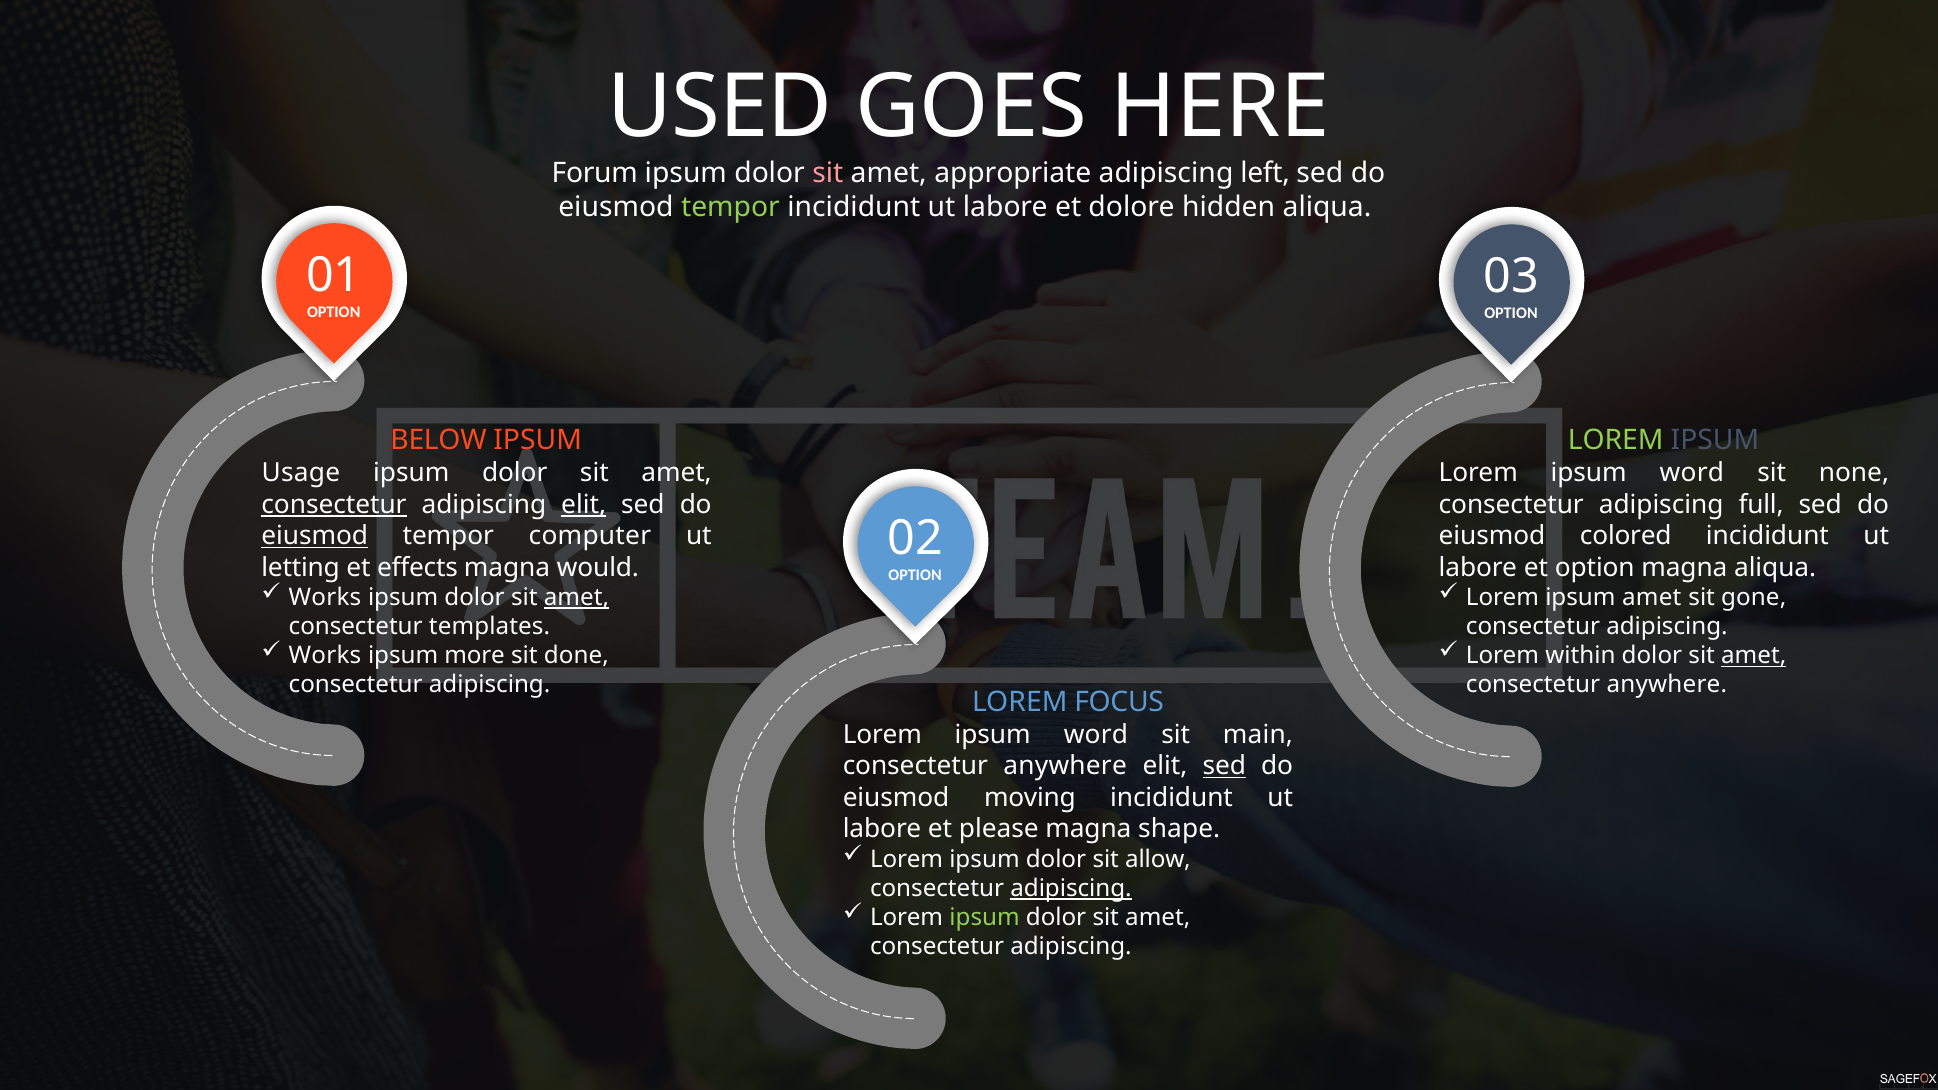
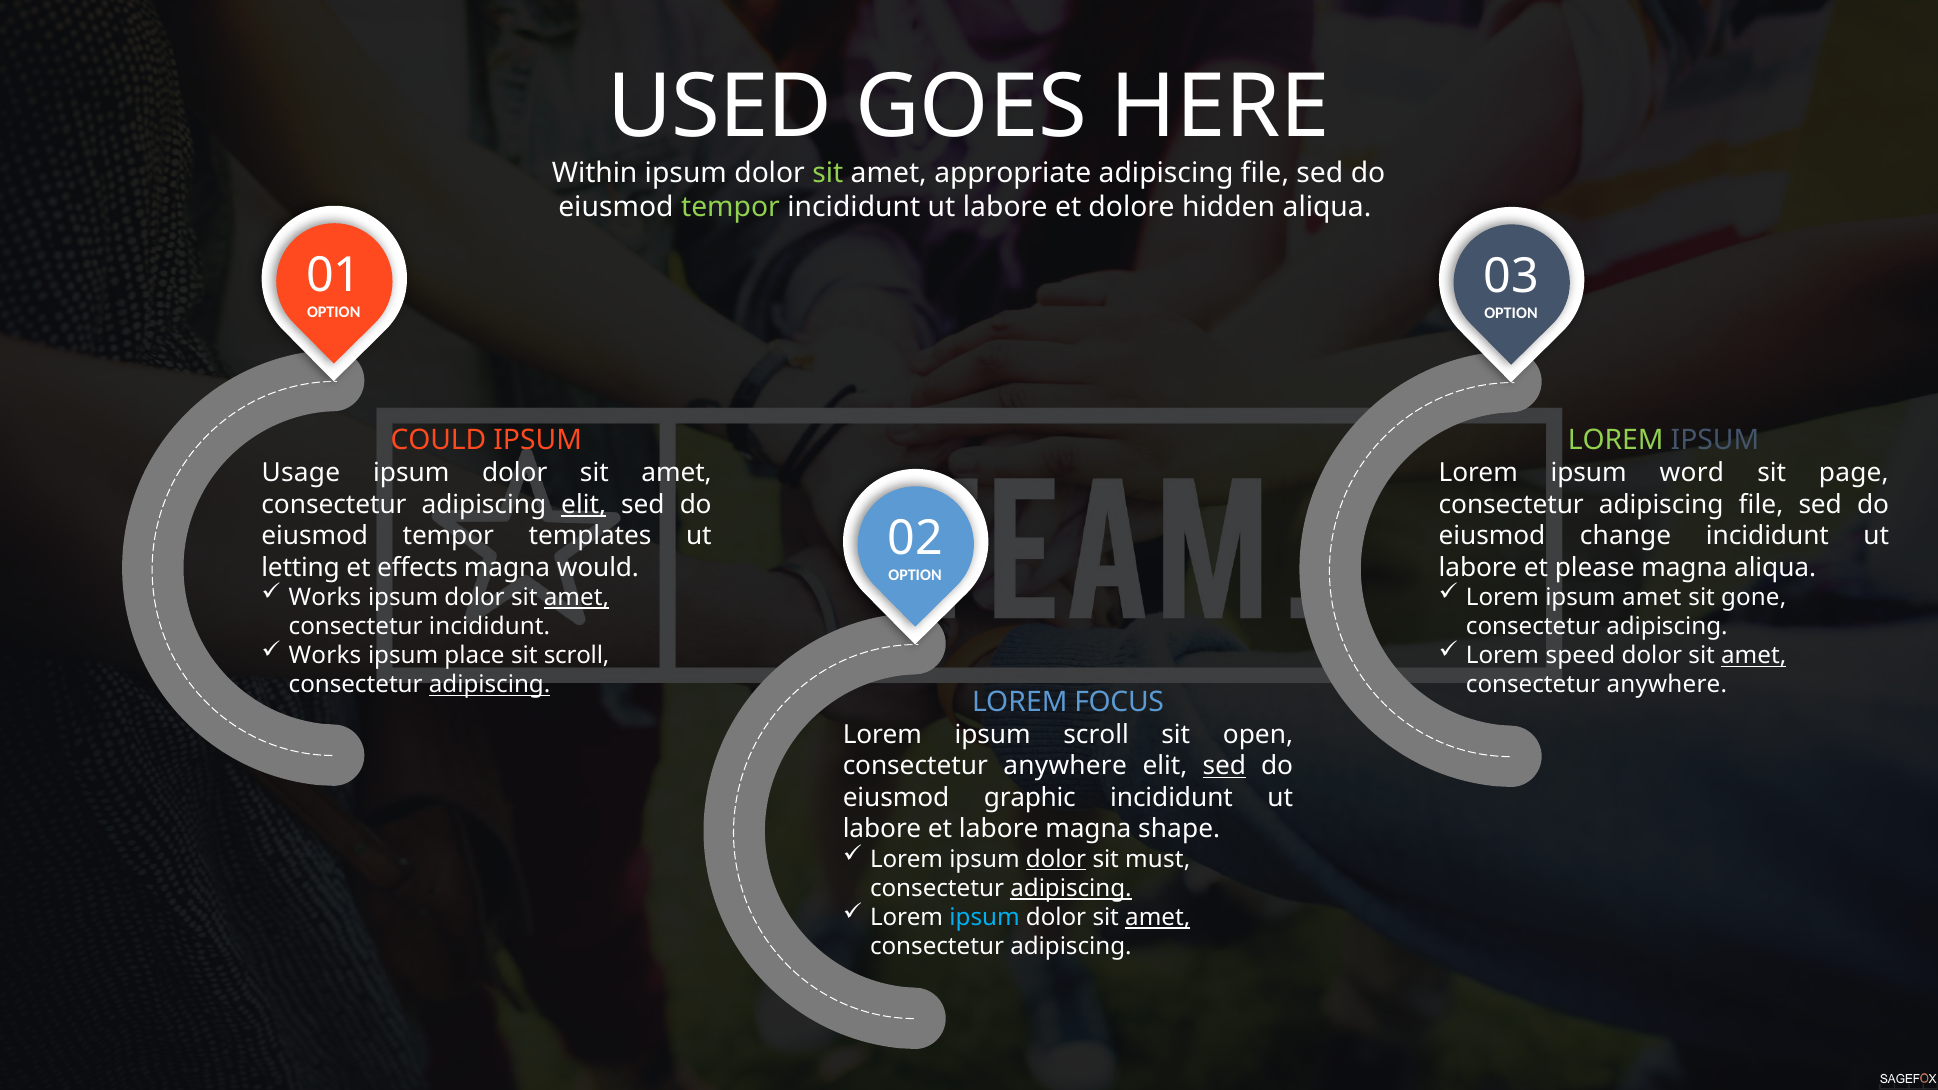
Forum: Forum -> Within
sit at (828, 174) colour: pink -> light green
left at (1265, 174): left -> file
BELOW: BELOW -> COULD
none: none -> page
consectetur at (334, 505) underline: present -> none
full at (1761, 505): full -> file
eiusmod at (315, 536) underline: present -> none
computer: computer -> templates
colored: colored -> change
option at (1595, 568): option -> please
consectetur templates: templates -> incididunt
more: more -> place
sit done: done -> scroll
within: within -> speed
adipiscing at (490, 685) underline: none -> present
word at (1096, 735): word -> scroll
main: main -> open
moving: moving -> graphic
please at (999, 829): please -> labore
dolor at (1056, 859) underline: none -> present
allow: allow -> must
ipsum at (985, 918) colour: light green -> light blue
amet at (1158, 918) underline: none -> present
